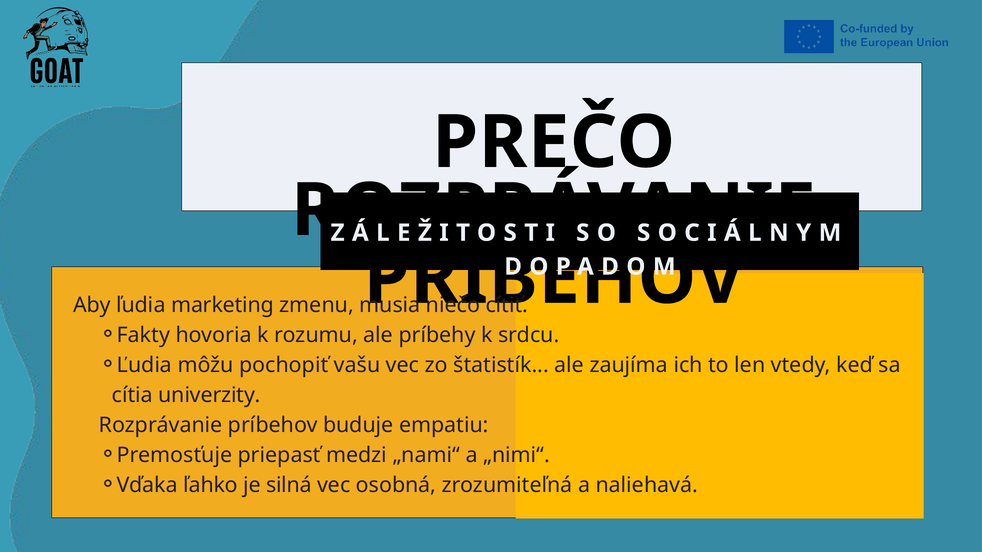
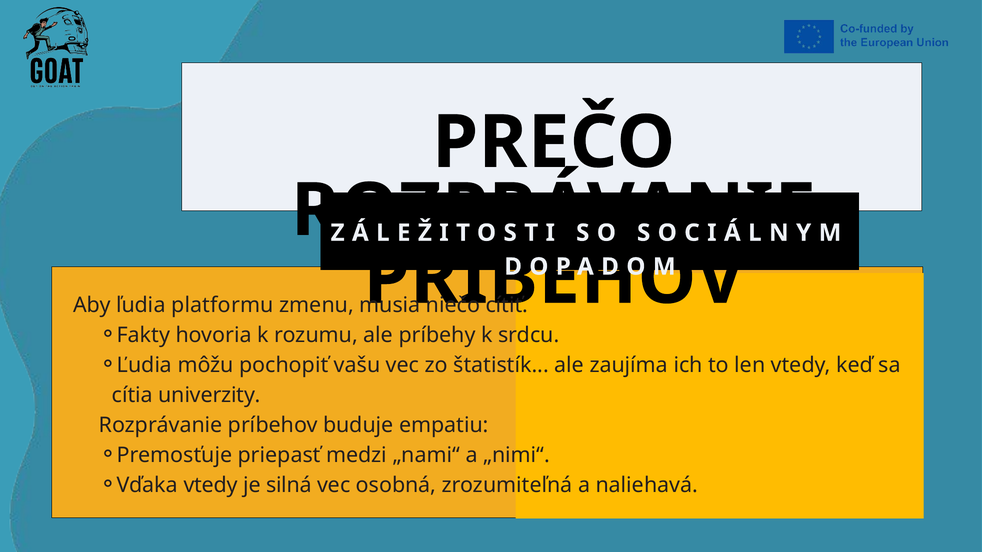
marketing: marketing -> platformu
Vďaka ľahko: ľahko -> vtedy
